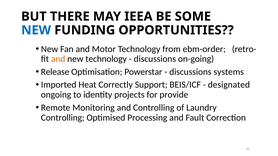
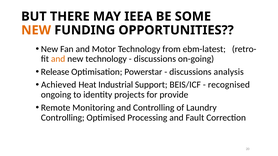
NEW at (36, 30) colour: blue -> orange
ebm-order: ebm-order -> ebm-latest
systems: systems -> analysis
Imported: Imported -> Achieved
Correctly: Correctly -> Industrial
designated: designated -> recognised
